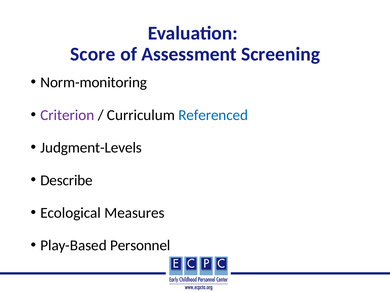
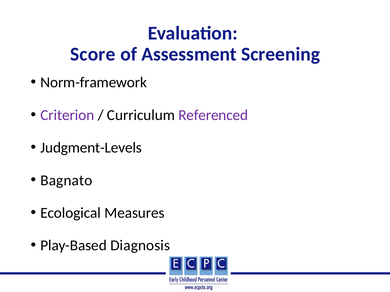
Norm-monitoring: Norm-monitoring -> Norm-framework
Referenced colour: blue -> purple
Describe: Describe -> Bagnato
Personnel: Personnel -> Diagnosis
